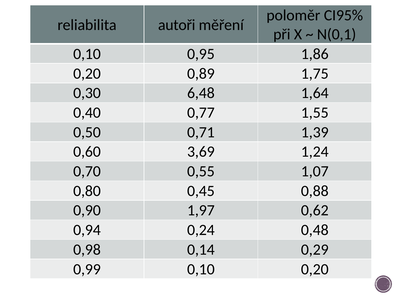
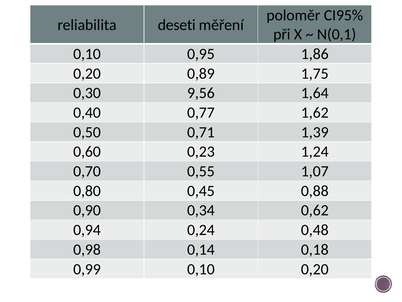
autoři: autoři -> deseti
6,48: 6,48 -> 9,56
1,55: 1,55 -> 1,62
3,69: 3,69 -> 0,23
1,97: 1,97 -> 0,34
0,29: 0,29 -> 0,18
